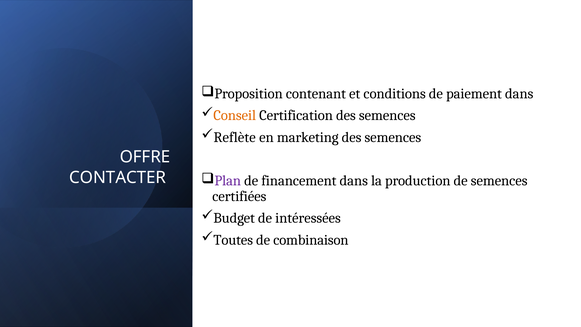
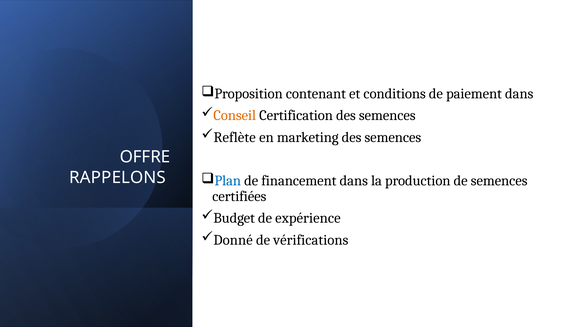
CONTACTER: CONTACTER -> RAPPELONS
Plan colour: purple -> blue
intéressées: intéressées -> expérience
Toutes: Toutes -> Donné
combinaison: combinaison -> vérifications
